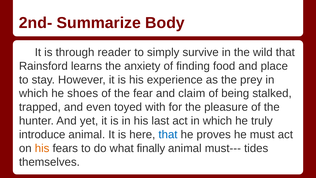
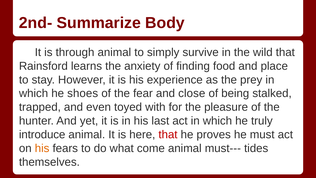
through reader: reader -> animal
claim: claim -> close
that at (168, 134) colour: blue -> red
finally: finally -> come
